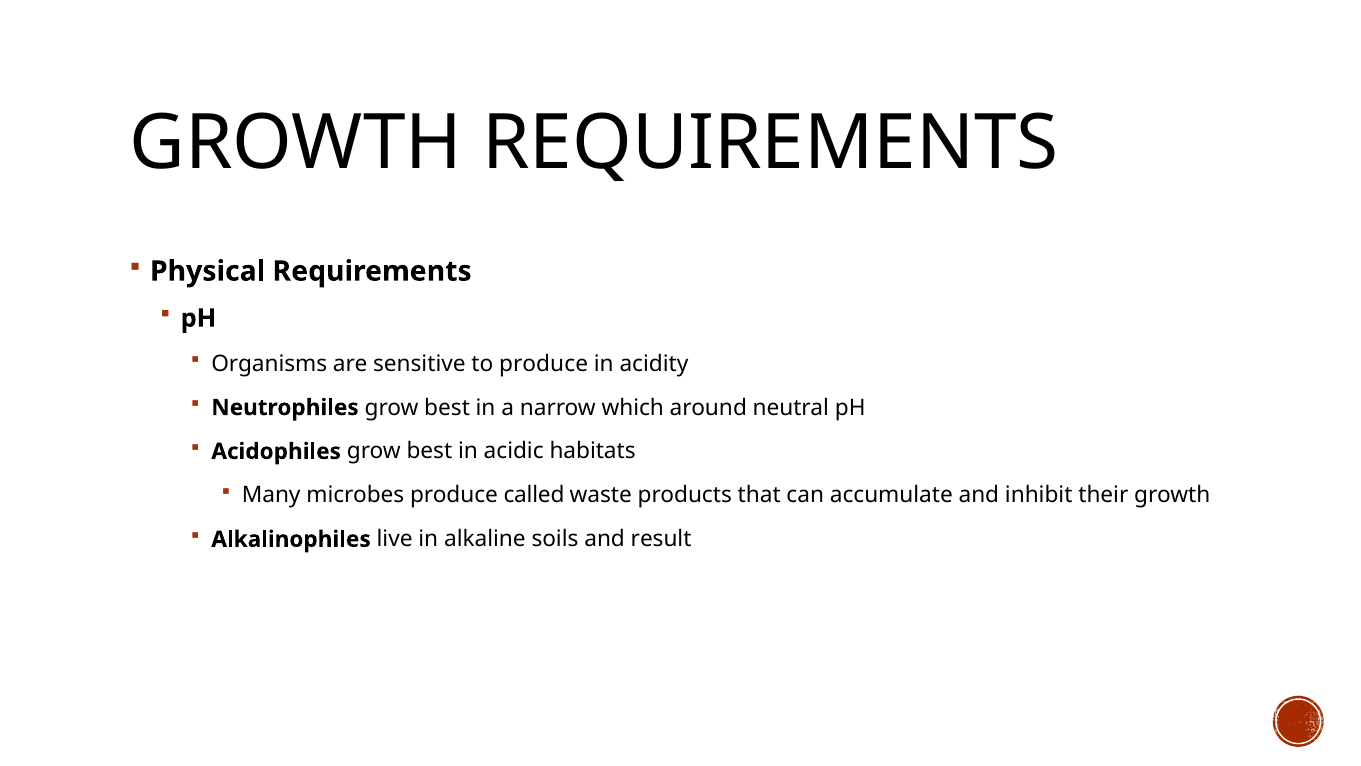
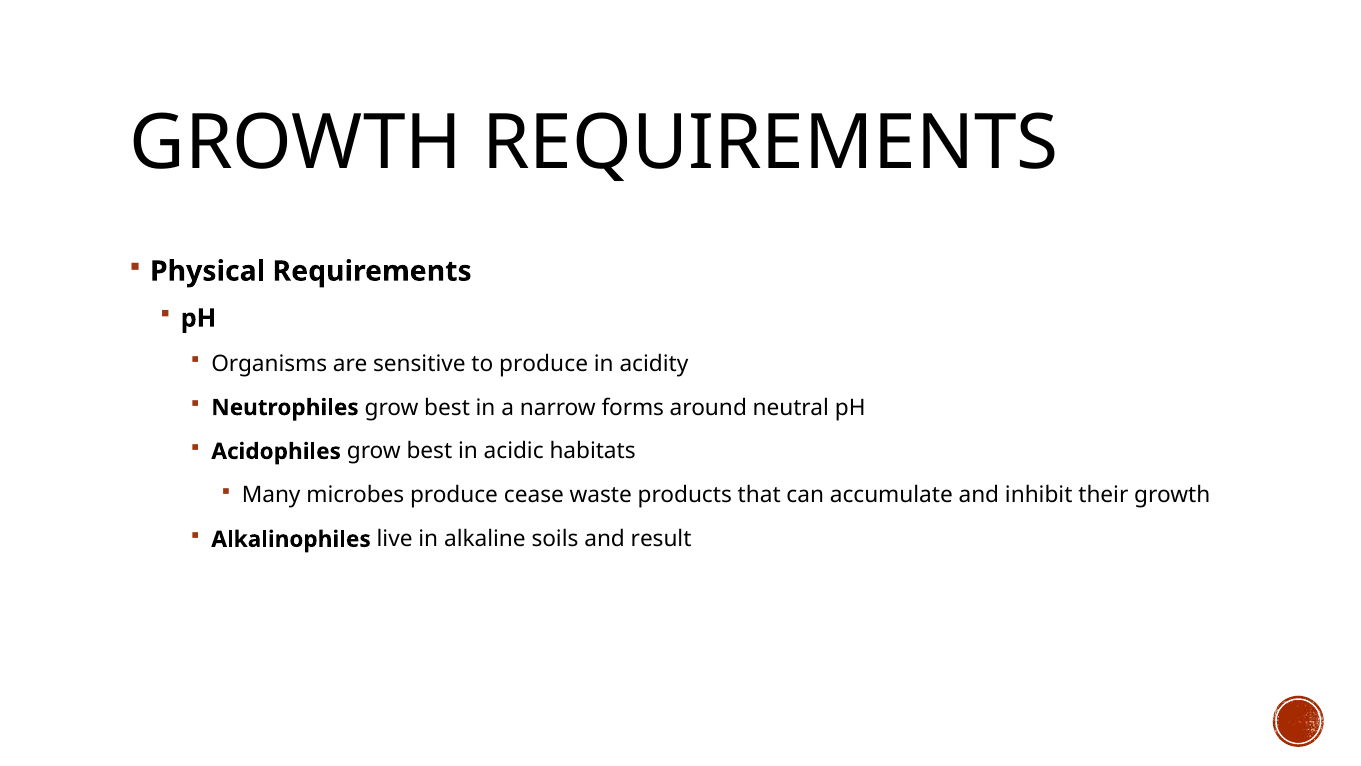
which: which -> forms
called: called -> cease
